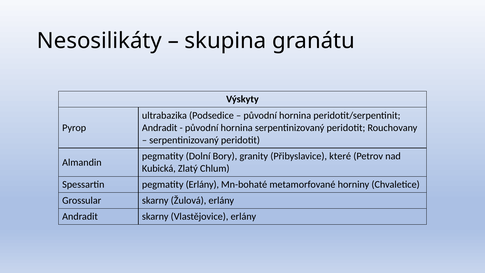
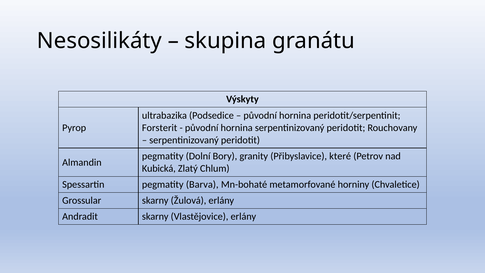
Andradit at (160, 128): Andradit -> Forsterit
pegmatity Erlány: Erlány -> Barva
